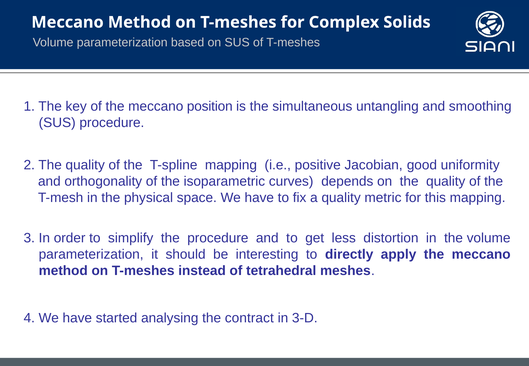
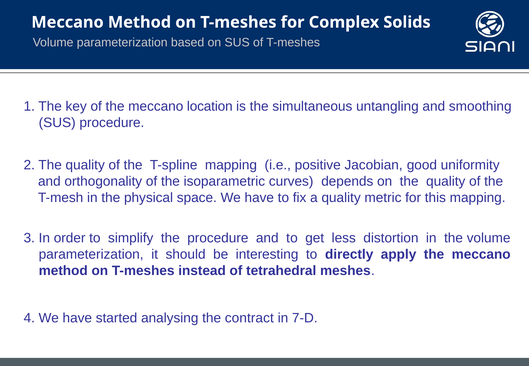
position: position -> location
3-D: 3-D -> 7-D
